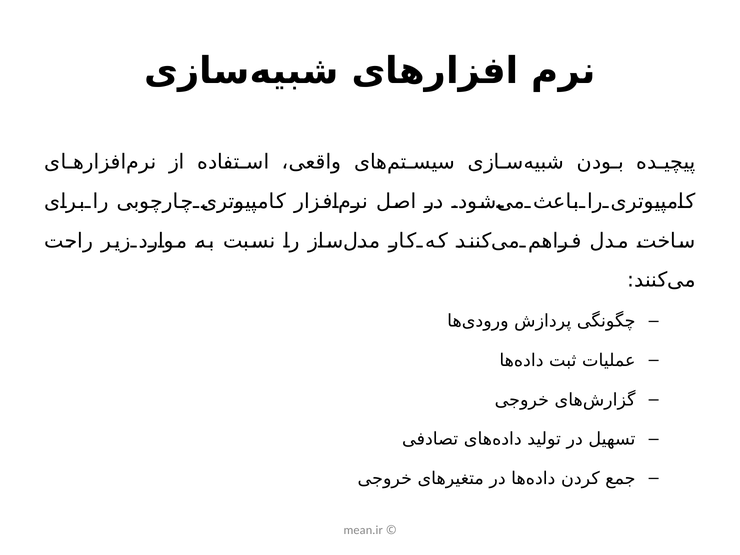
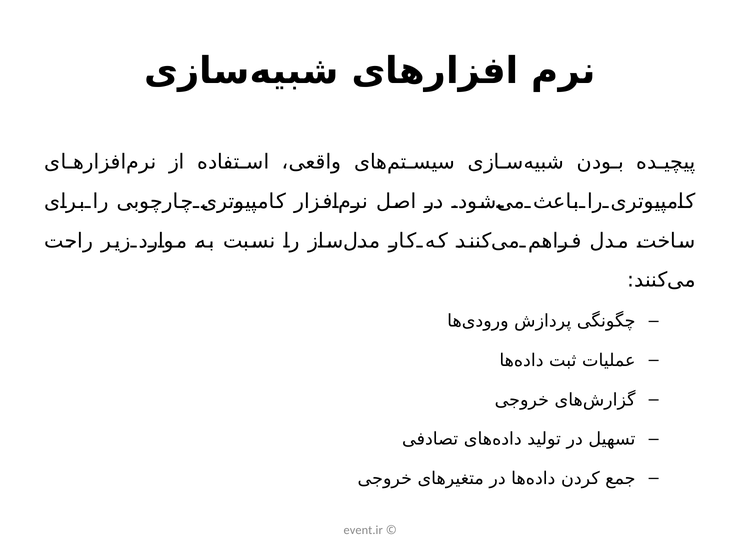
mean.ir: mean.ir -> event.ir
